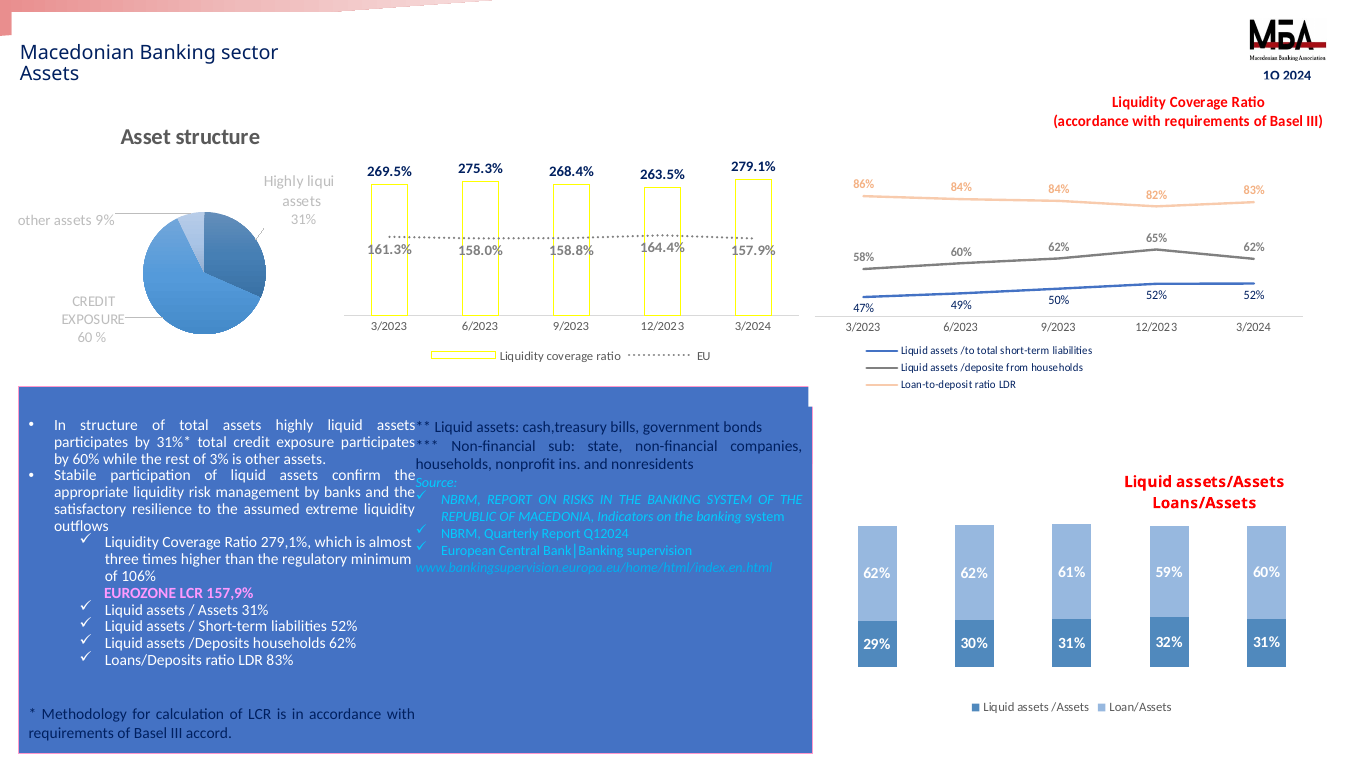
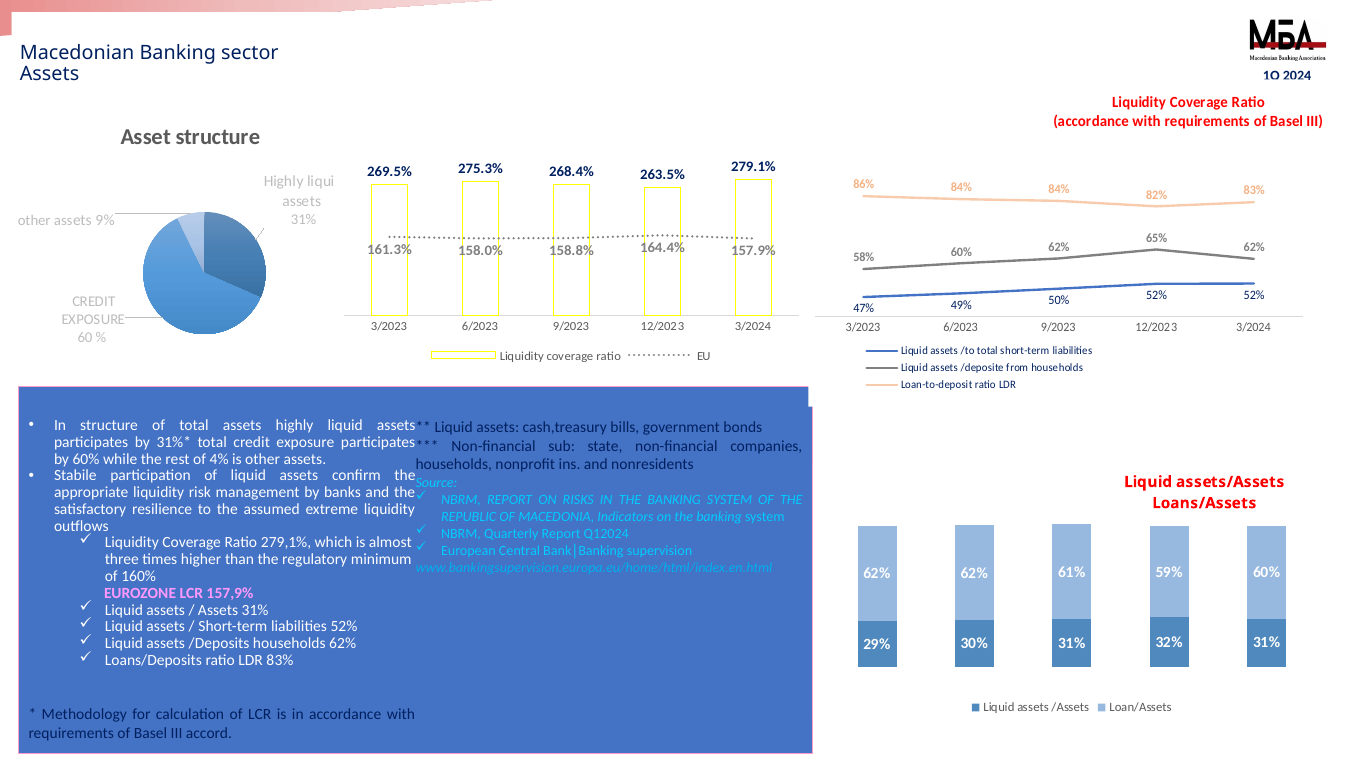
3%: 3% -> 4%
106%: 106% -> 160%
